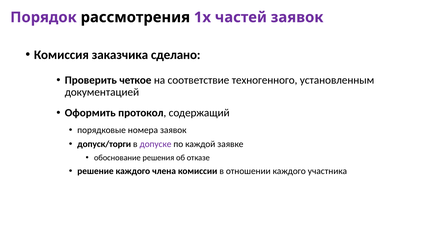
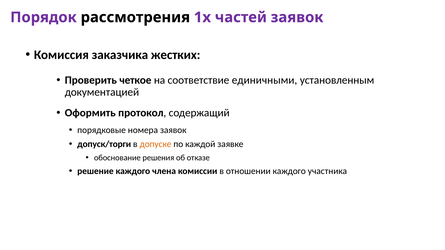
сделано: сделано -> жестких
техногенного: техногенного -> единичными
допуске colour: purple -> orange
